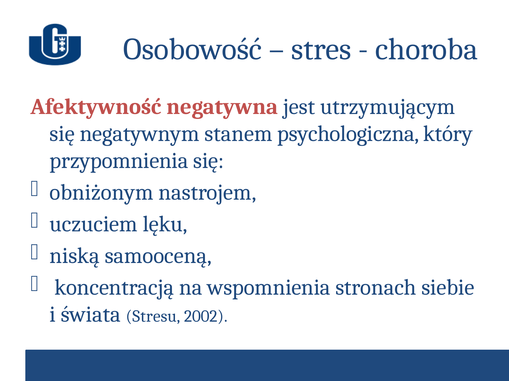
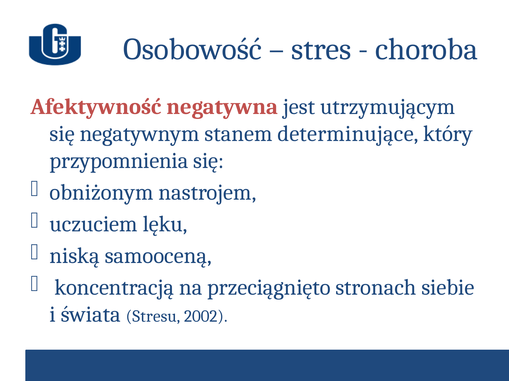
psychologiczna: psychologiczna -> determinujące
wspomnienia: wspomnienia -> przeciągnięto
